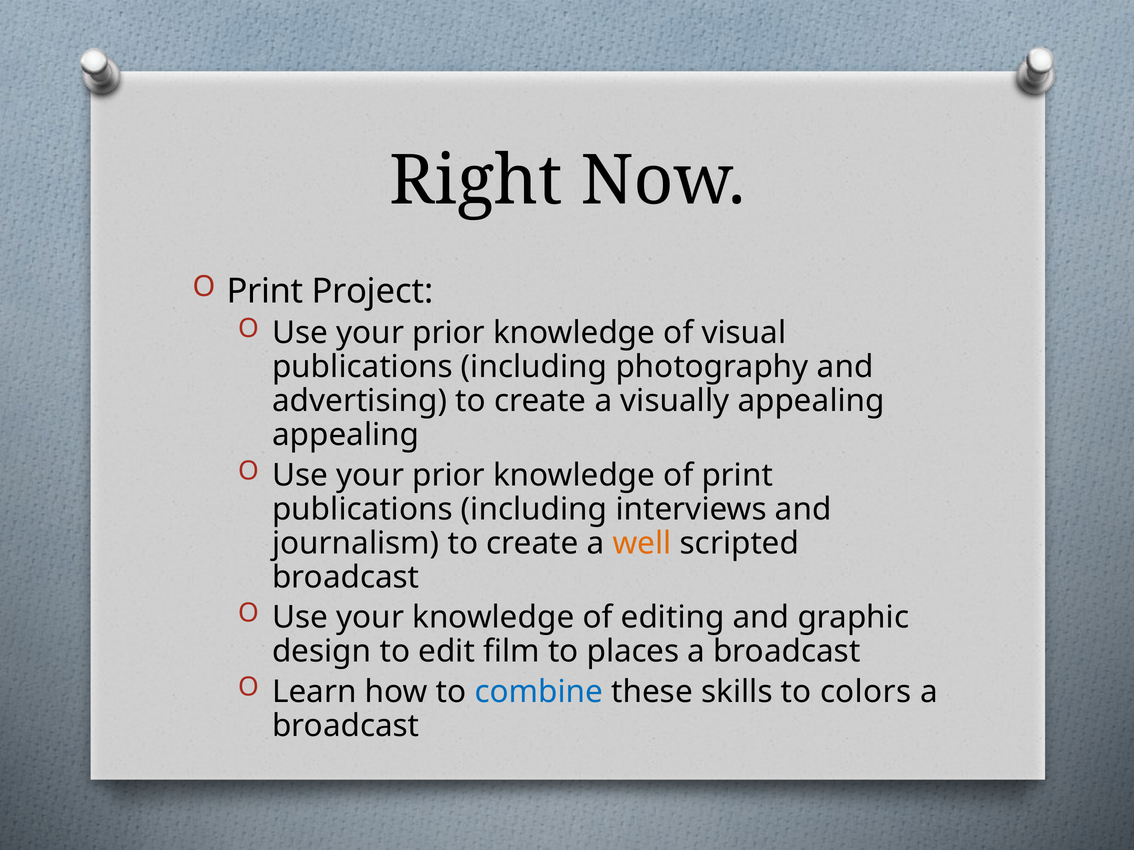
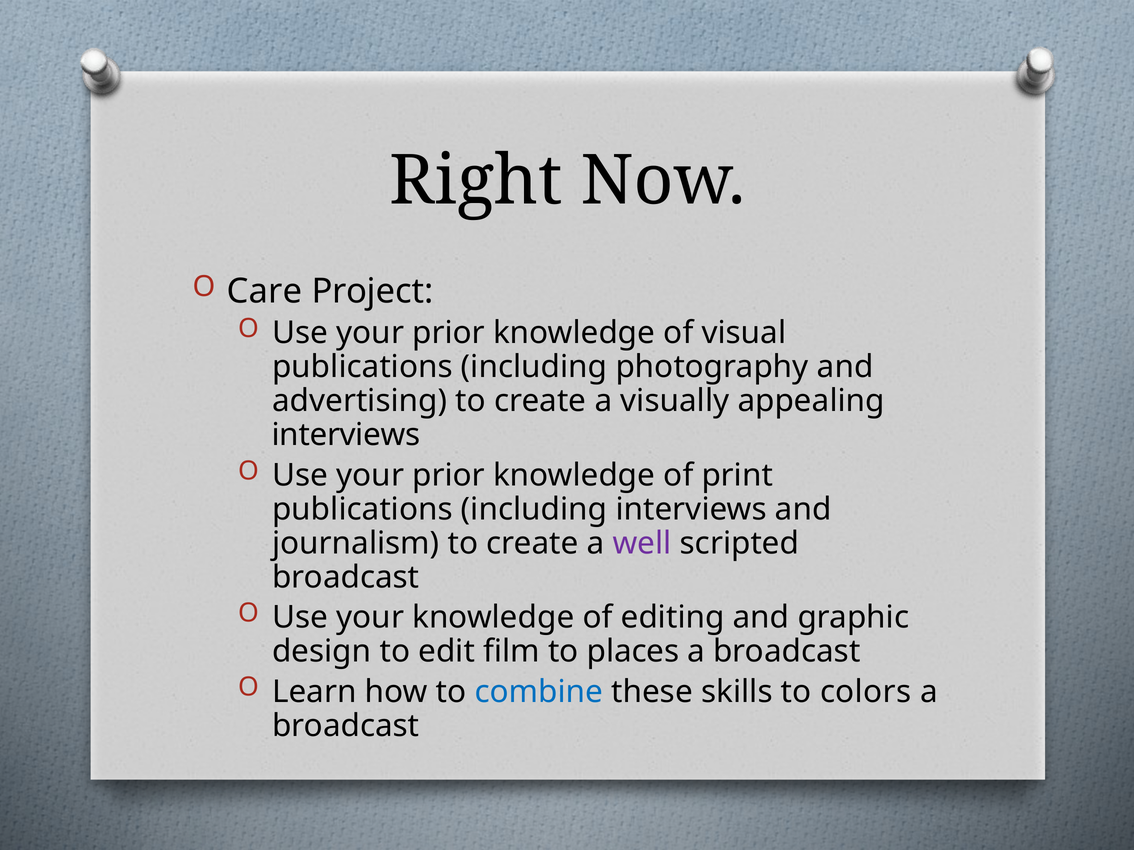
Print at (265, 292): Print -> Care
appealing at (346, 435): appealing -> interviews
well colour: orange -> purple
